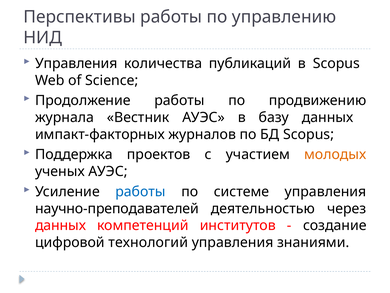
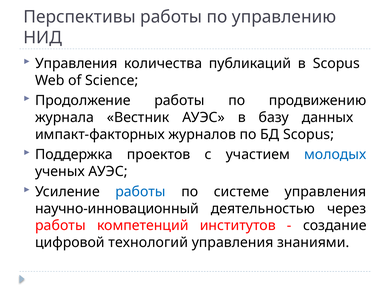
молодых colour: orange -> blue
научно-преподавателей: научно-преподавателей -> научно-инновационный
данных at (61, 225): данных -> работы
